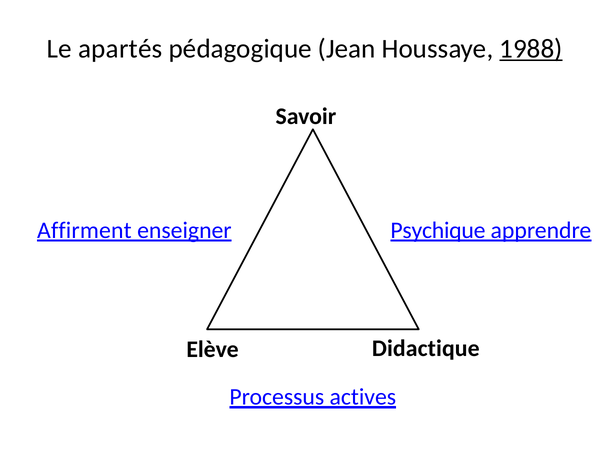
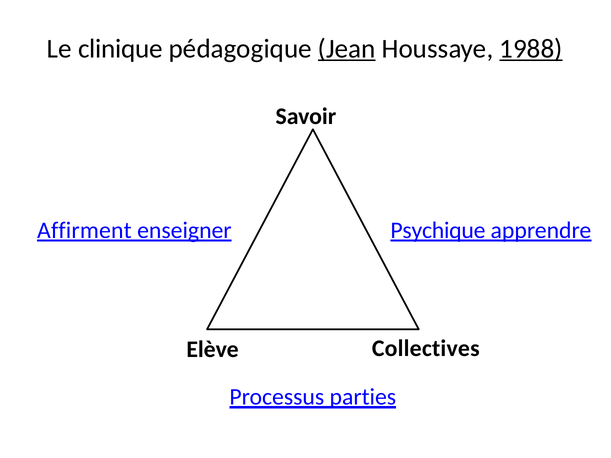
apartés: apartés -> clinique
Jean underline: none -> present
Didactique: Didactique -> Collectives
actives: actives -> parties
